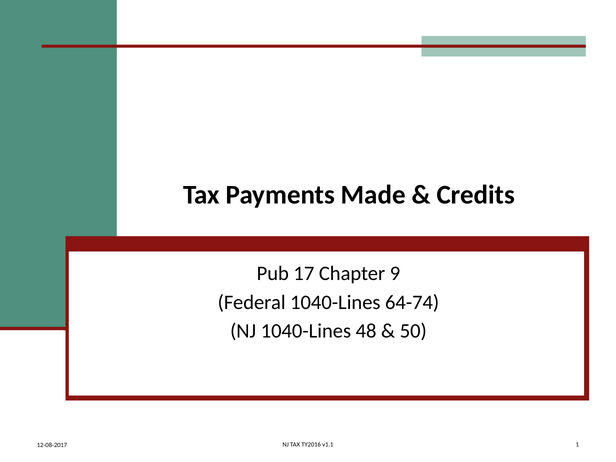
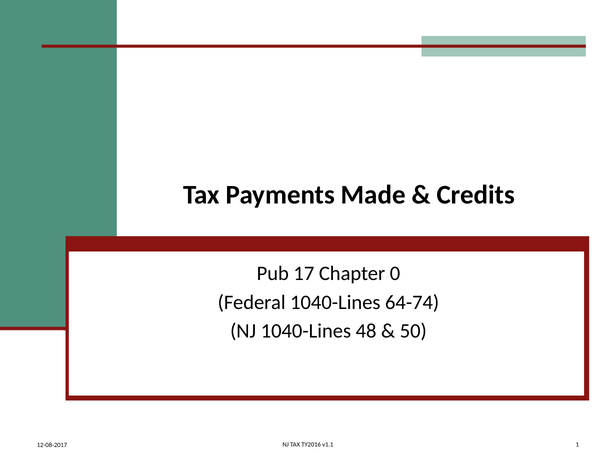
9: 9 -> 0
